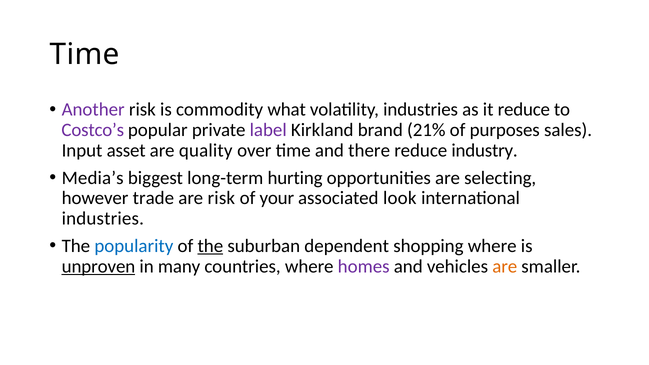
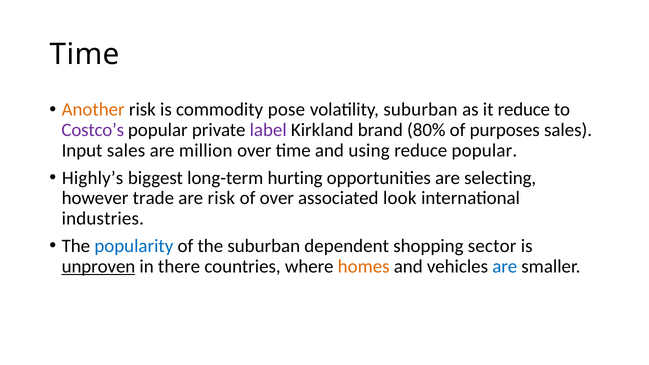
Another colour: purple -> orange
what: what -> pose
volatility industries: industries -> suburban
21%: 21% -> 80%
Input asset: asset -> sales
quality: quality -> million
there: there -> using
reduce industry: industry -> popular
Media’s: Media’s -> Highly’s
of your: your -> over
the at (210, 246) underline: present -> none
shopping where: where -> sector
many: many -> there
homes colour: purple -> orange
are at (505, 266) colour: orange -> blue
